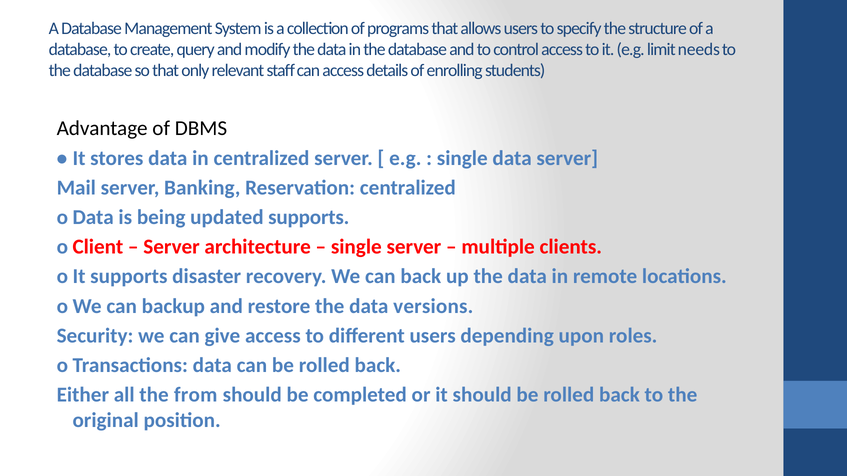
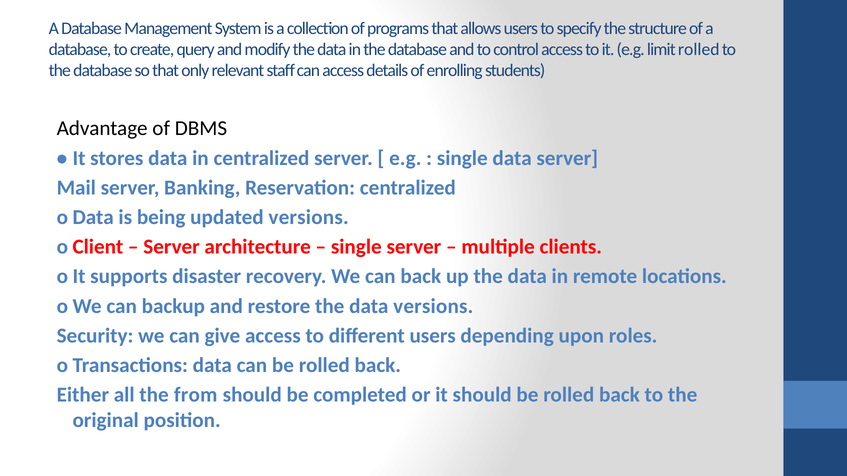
limit needs: needs -> rolled
updated supports: supports -> versions
